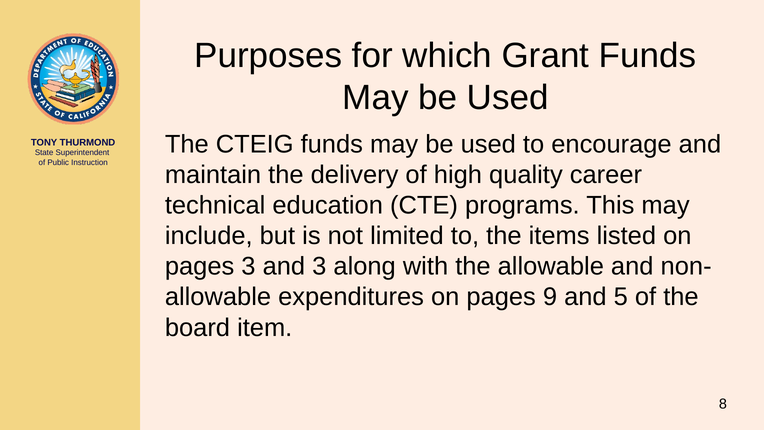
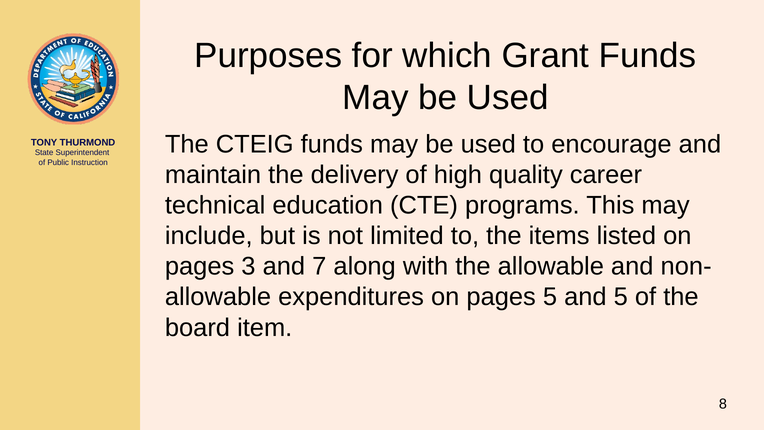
and 3: 3 -> 7
pages 9: 9 -> 5
